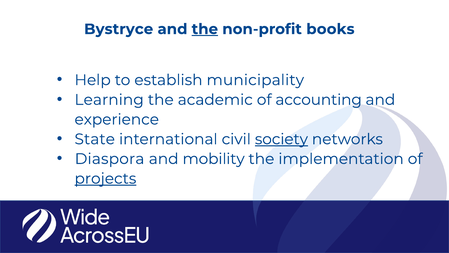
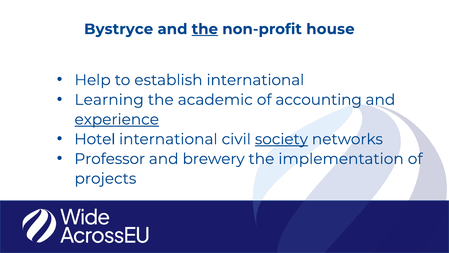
books: books -> house
establish municipality: municipality -> international
experience underline: none -> present
State: State -> Hotel
Diaspora: Diaspora -> Professor
mobility: mobility -> brewery
projects underline: present -> none
